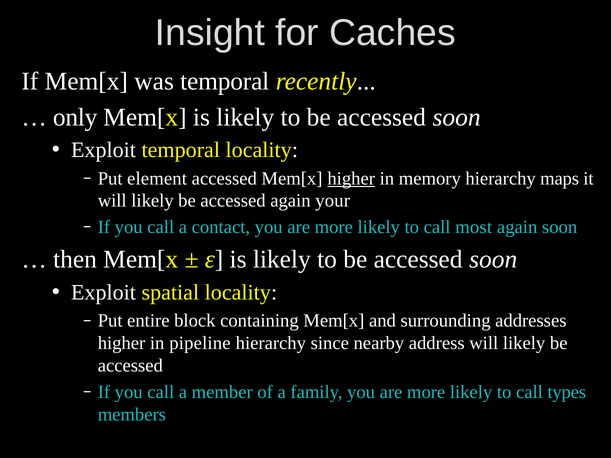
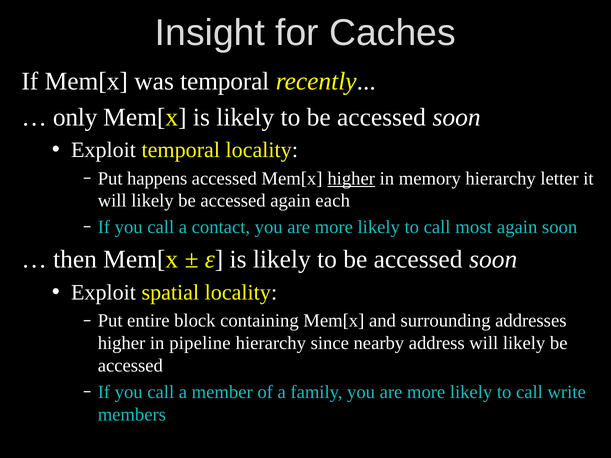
element: element -> happens
maps: maps -> letter
your: your -> each
types: types -> write
